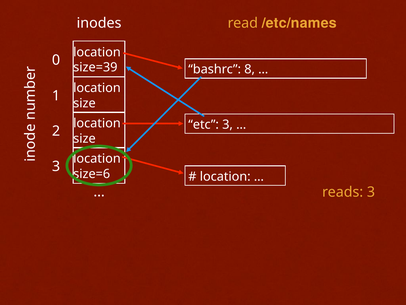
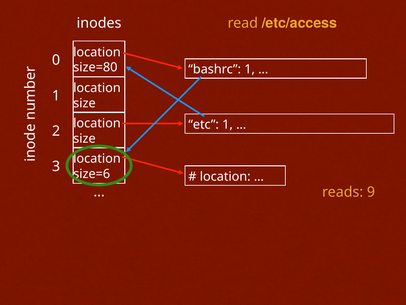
/etc/names: /etc/names -> /etc/access
size=39: size=39 -> size=80
8 at (250, 69): 8 -> 1
3 at (228, 124): 3 -> 1
reads 3: 3 -> 9
